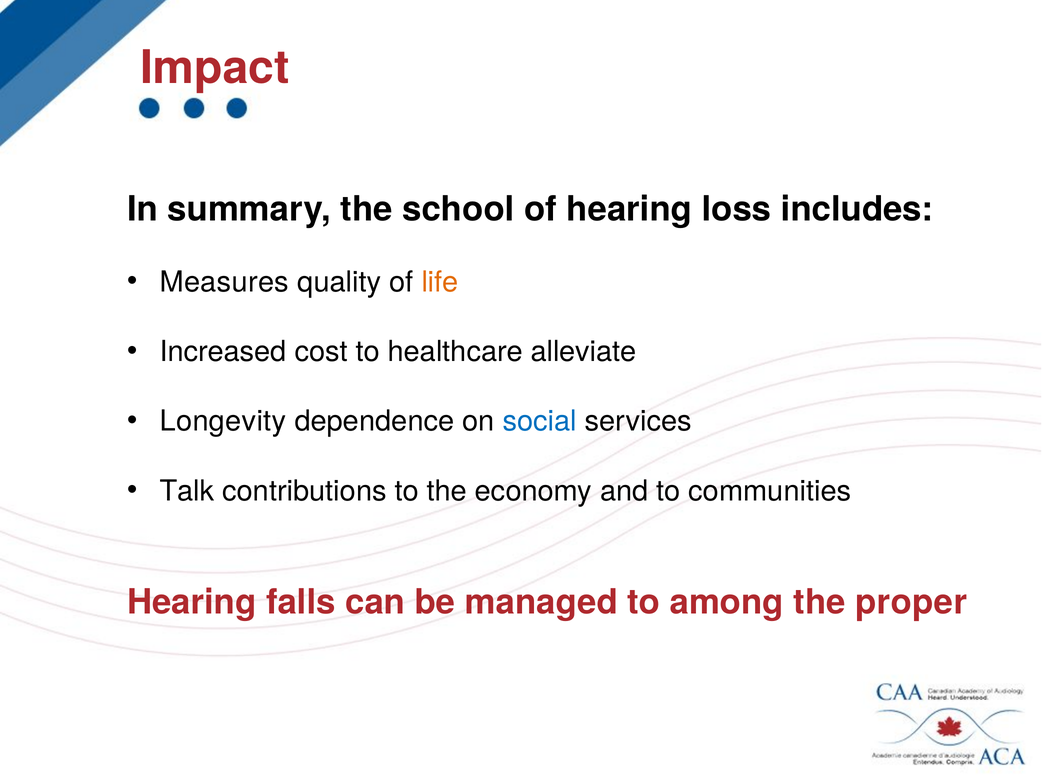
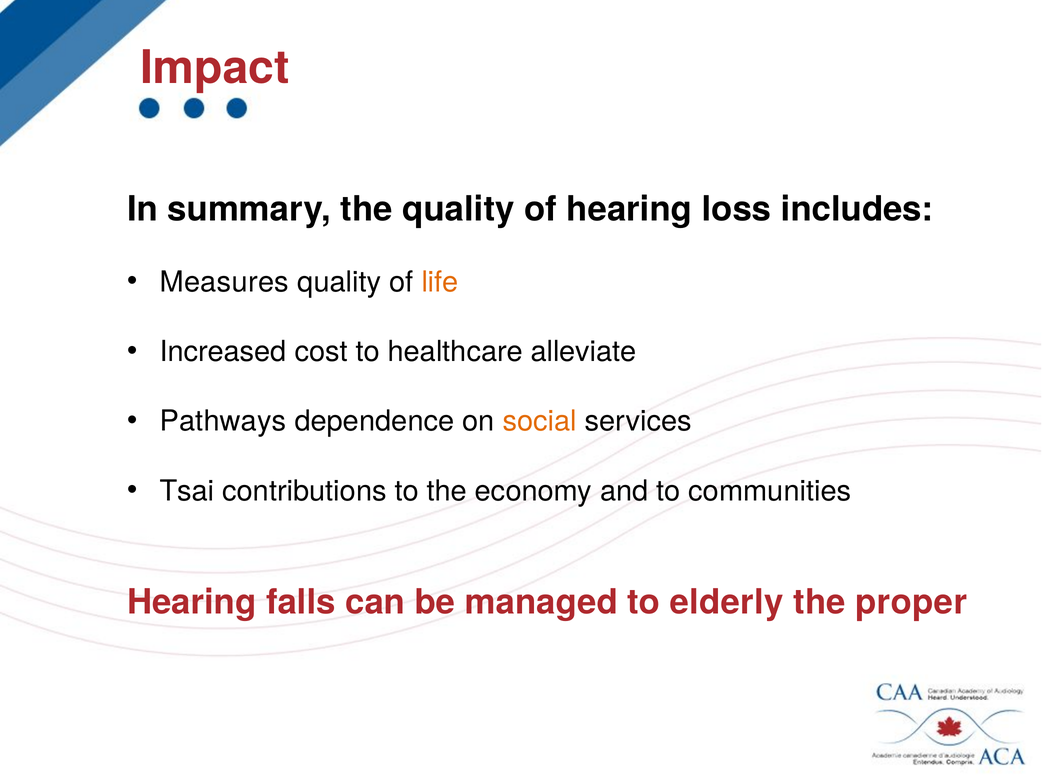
the school: school -> quality
Longevity: Longevity -> Pathways
social colour: blue -> orange
Talk: Talk -> Tsai
among: among -> elderly
